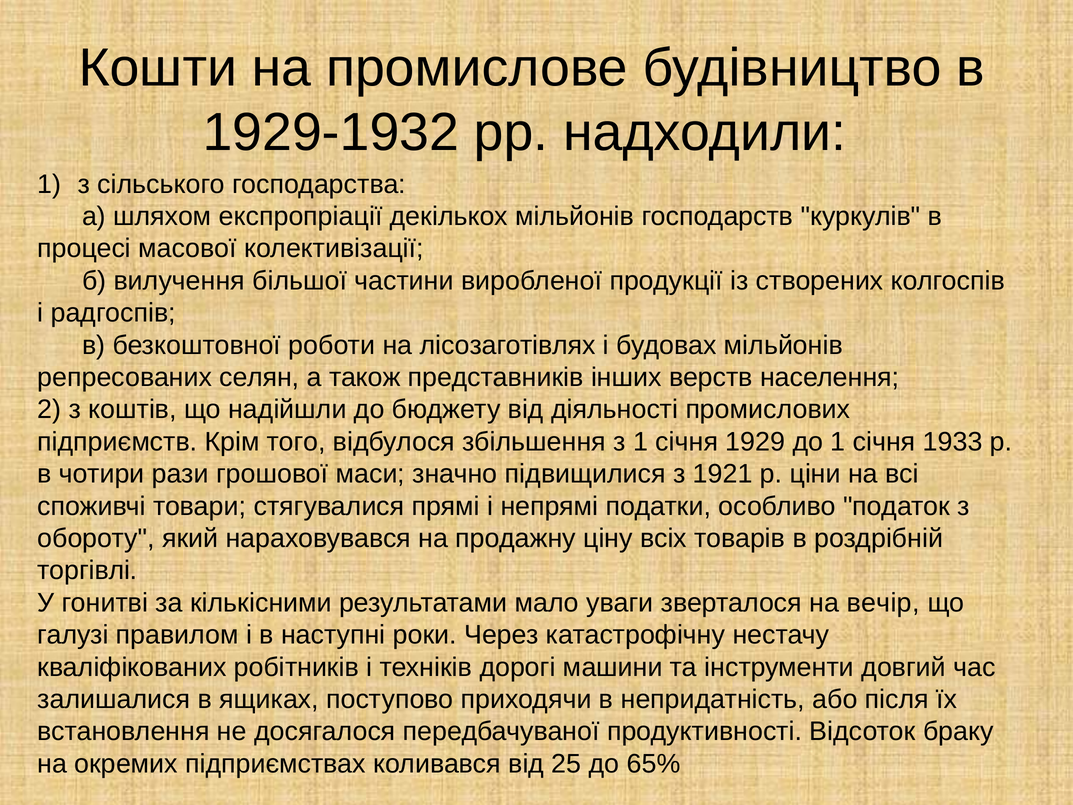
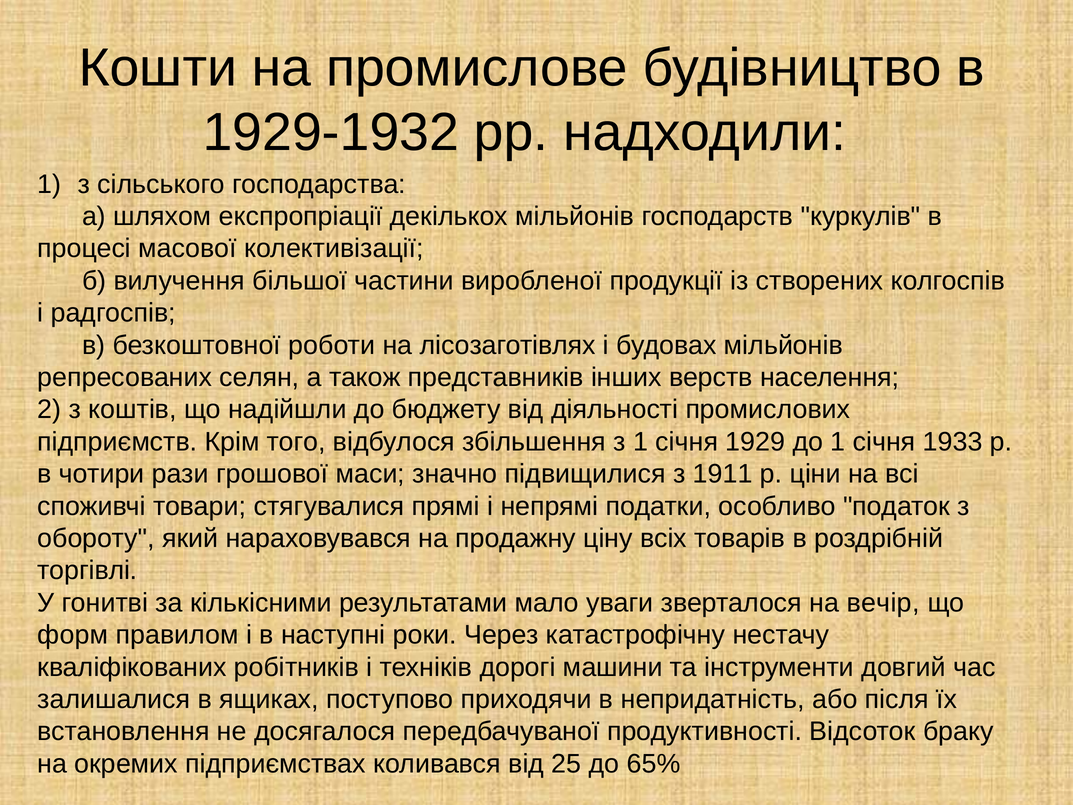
1921: 1921 -> 1911
галузі: галузі -> форм
